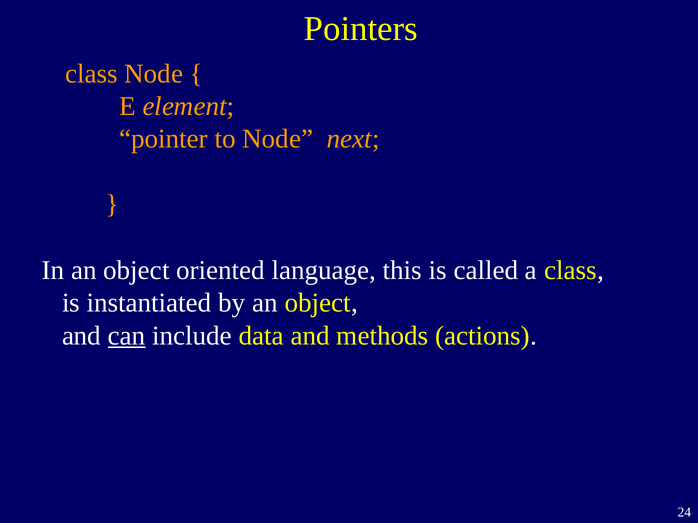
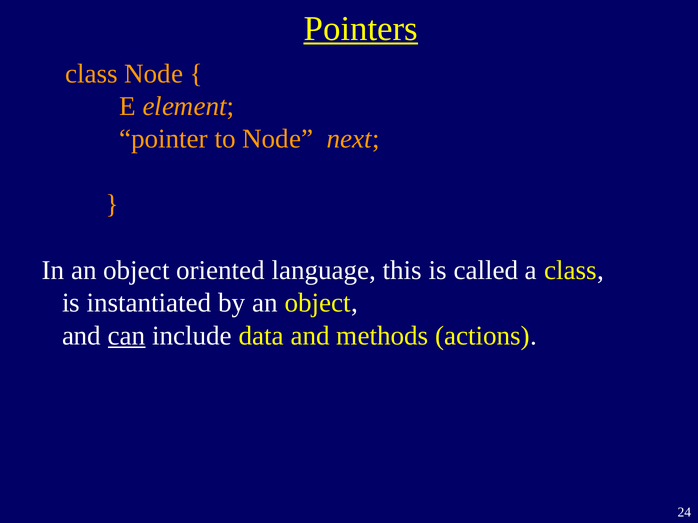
Pointers underline: none -> present
